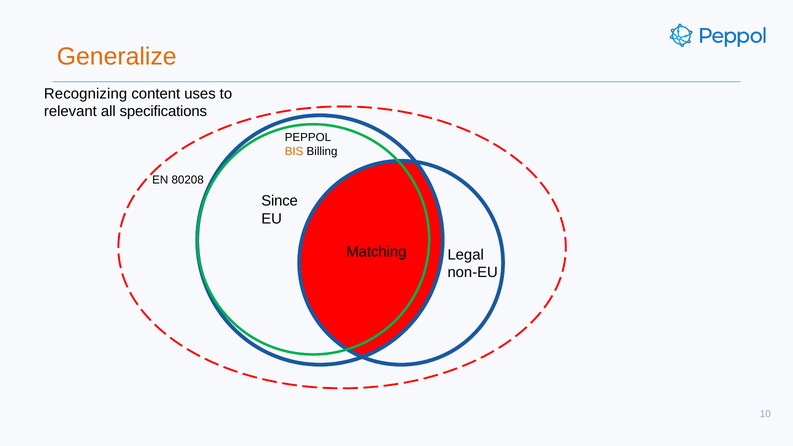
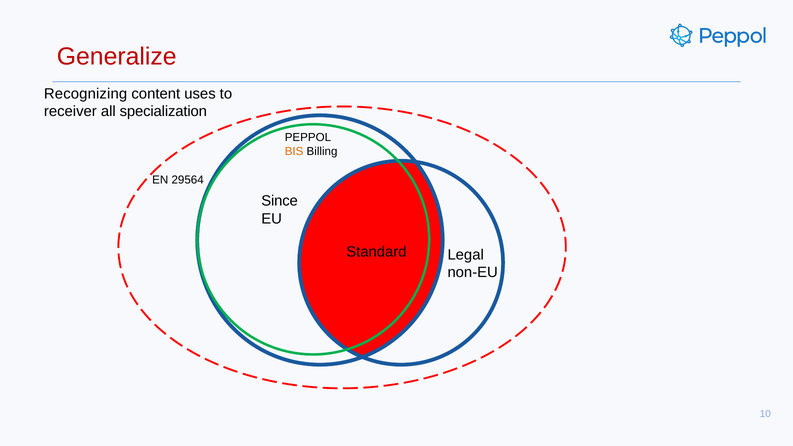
Generalize colour: orange -> red
relevant: relevant -> receiver
specifications: specifications -> specialization
80208: 80208 -> 29564
Matching: Matching -> Standard
